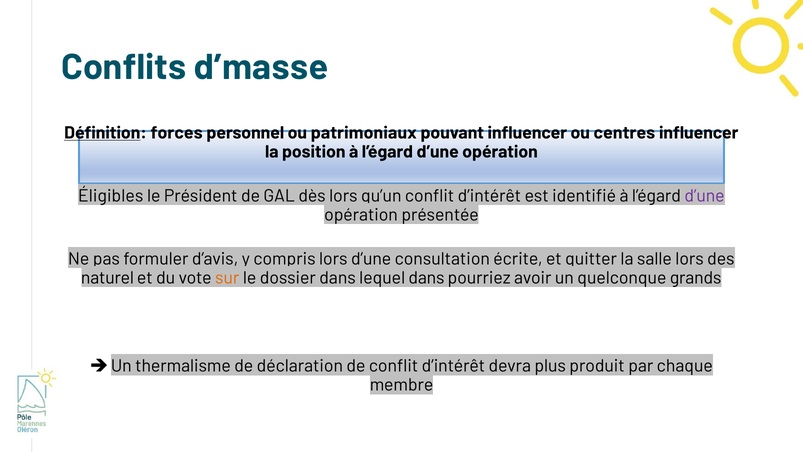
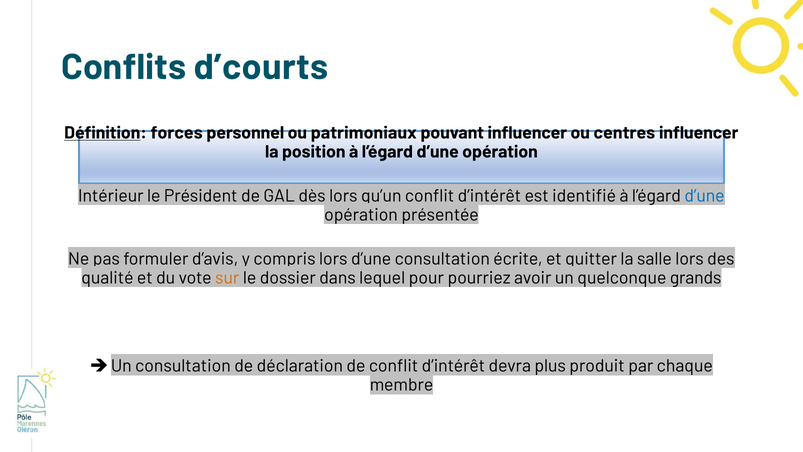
d’masse: d’masse -> d’courts
Éligibles: Éligibles -> Intérieur
d’une at (705, 196) colour: purple -> blue
naturel: naturel -> qualité
lequel dans: dans -> pour
Un thermalisme: thermalisme -> consultation
